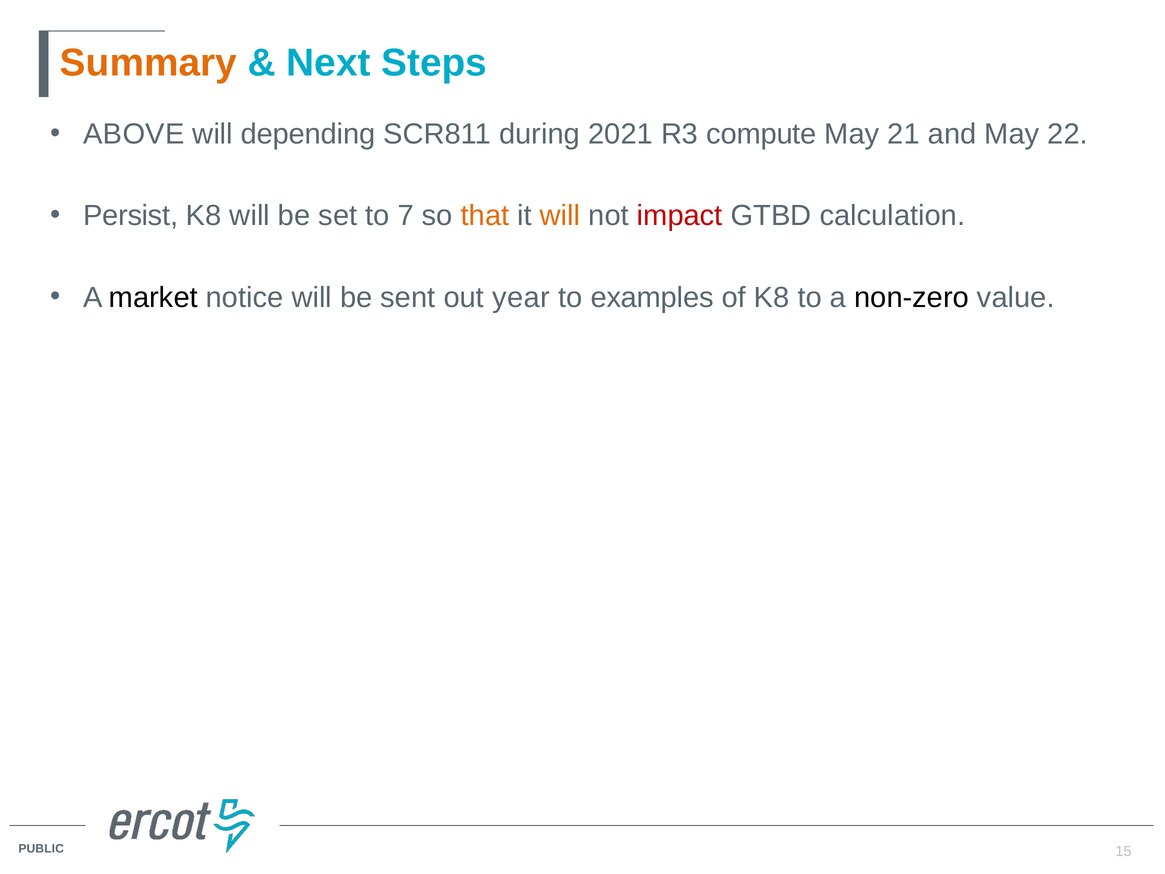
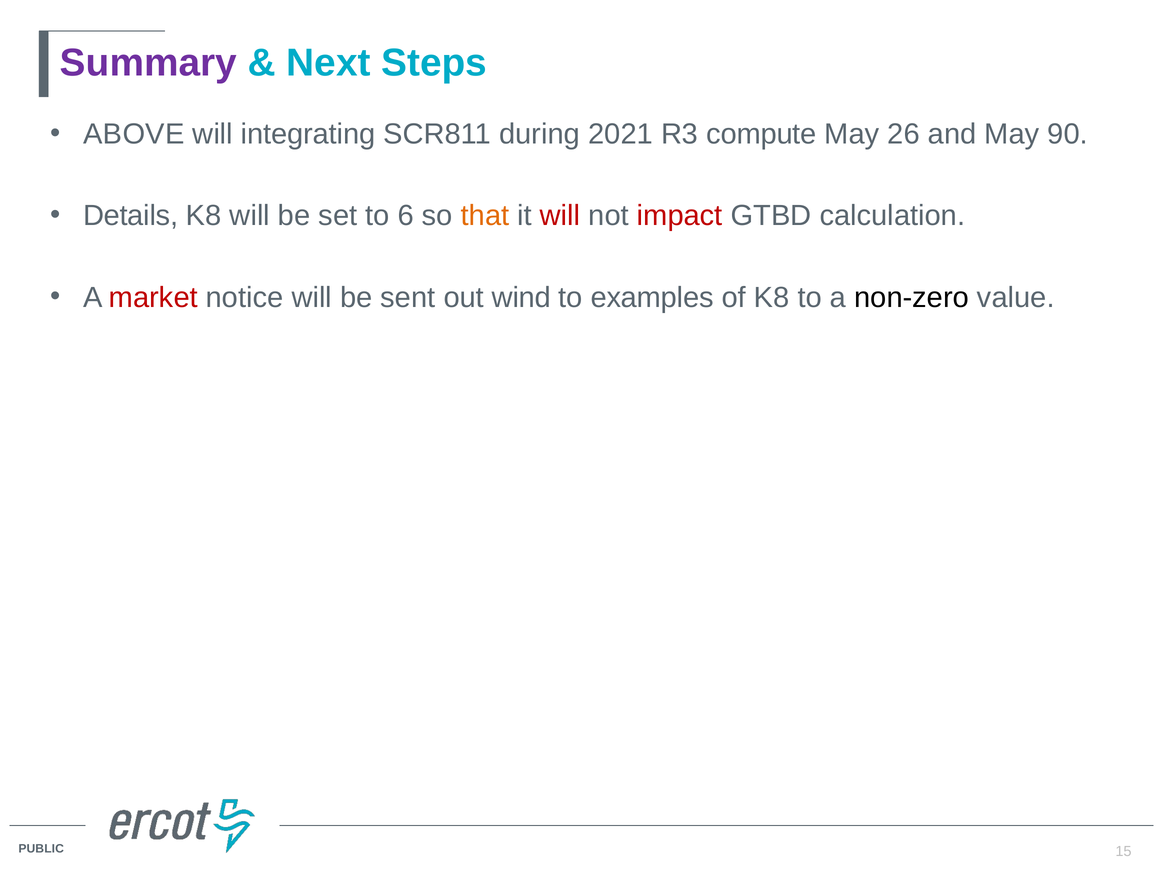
Summary colour: orange -> purple
depending: depending -> integrating
21: 21 -> 26
22: 22 -> 90
Persist: Persist -> Details
7: 7 -> 6
will at (560, 216) colour: orange -> red
market colour: black -> red
year: year -> wind
